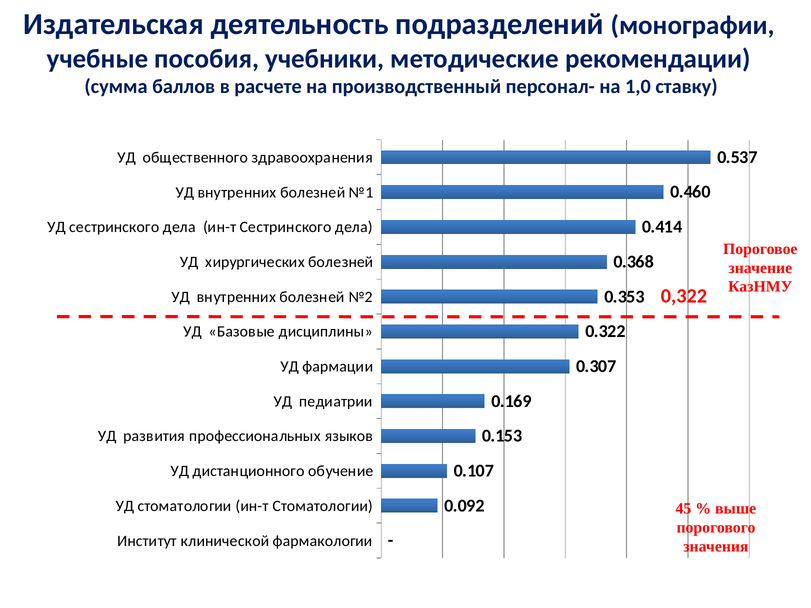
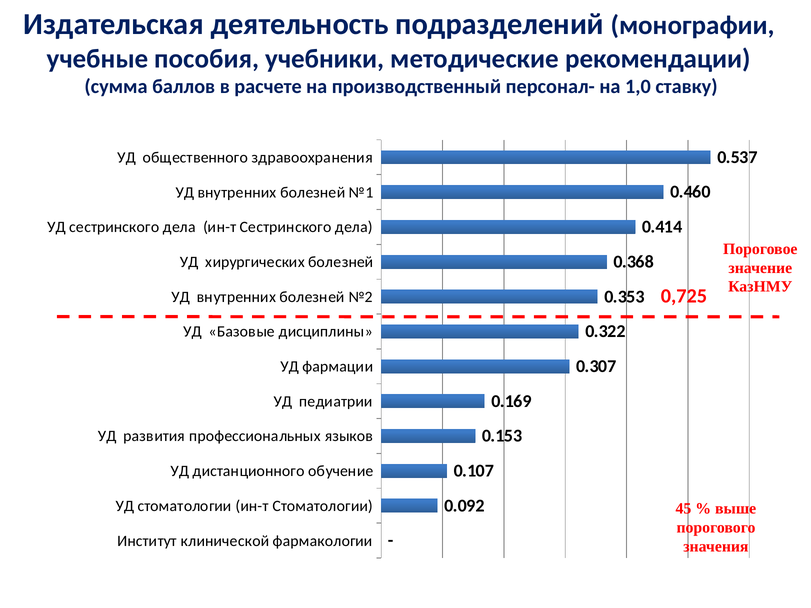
0,322: 0,322 -> 0,725
